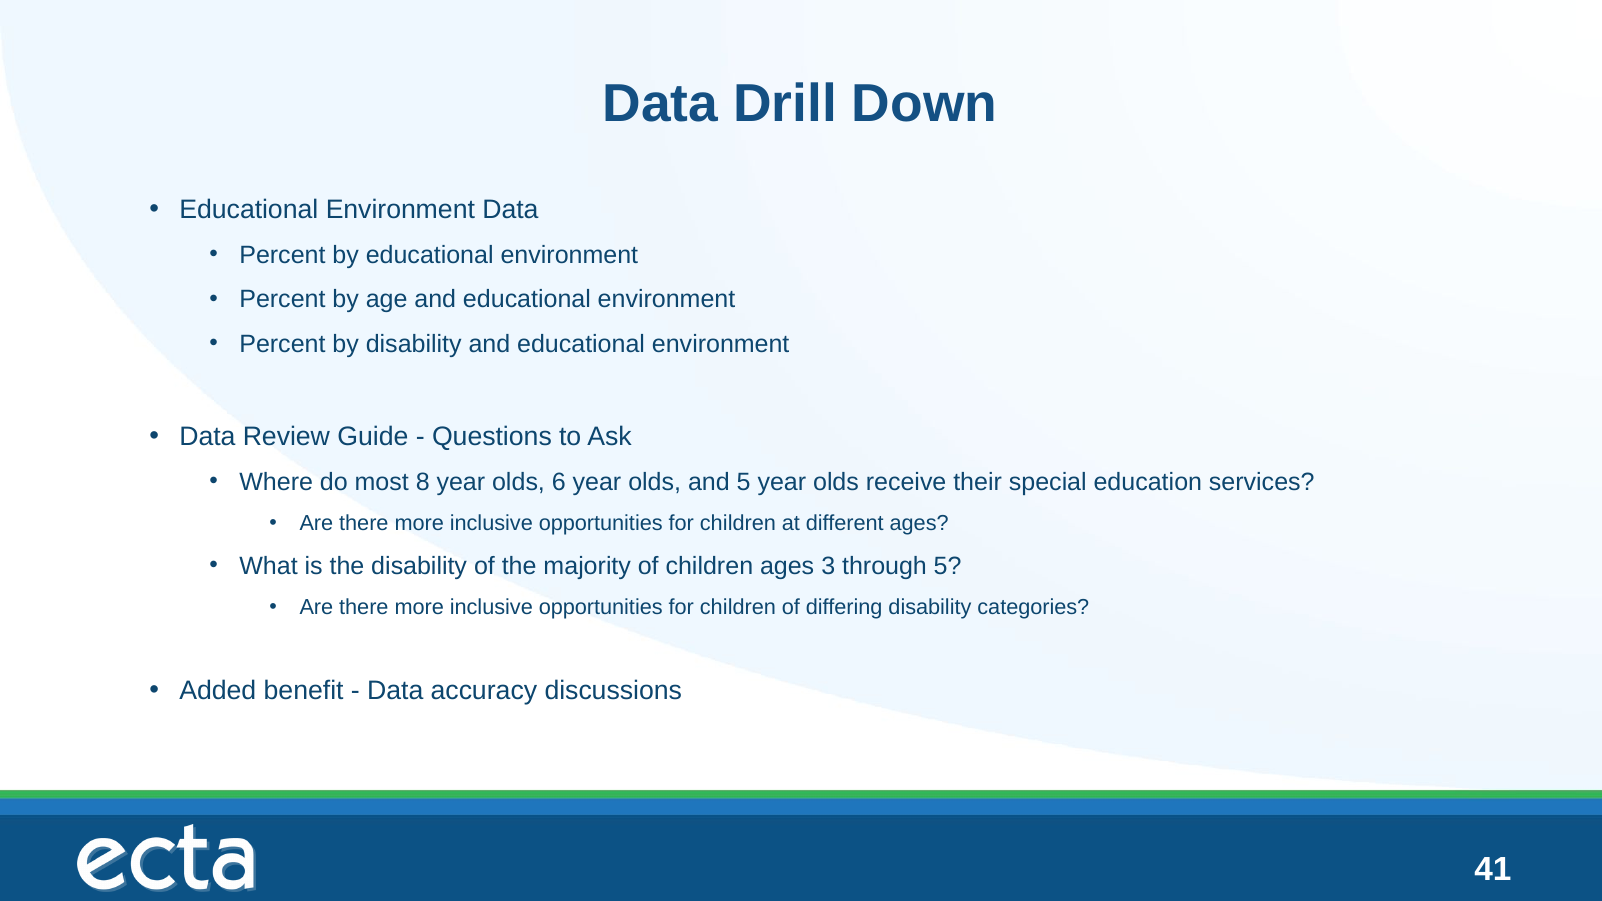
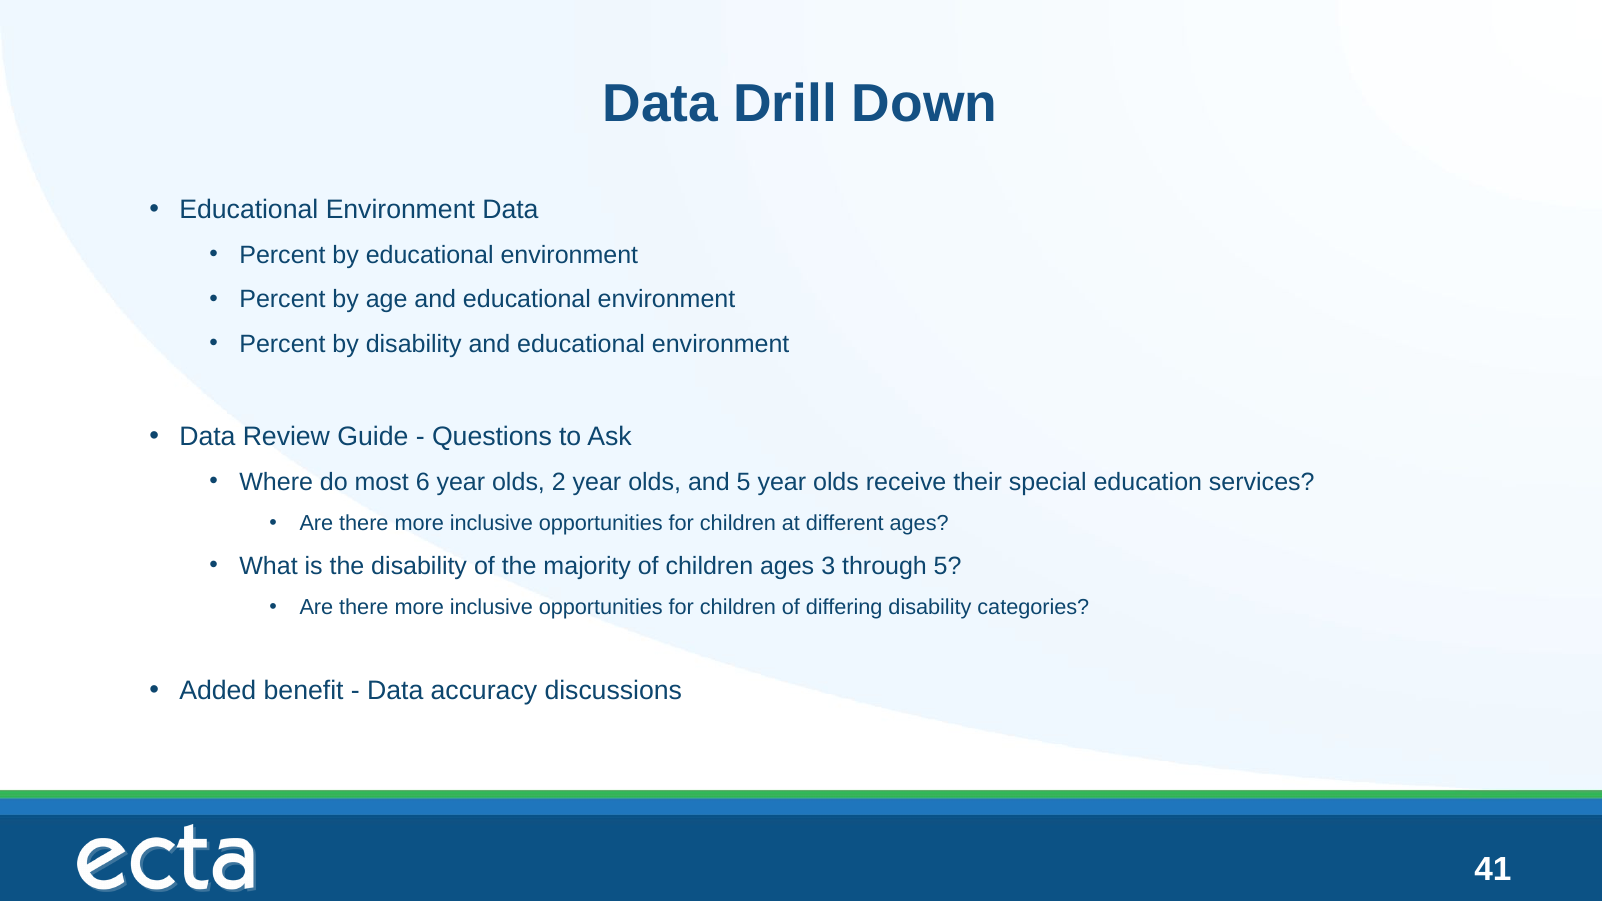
8: 8 -> 6
6: 6 -> 2
